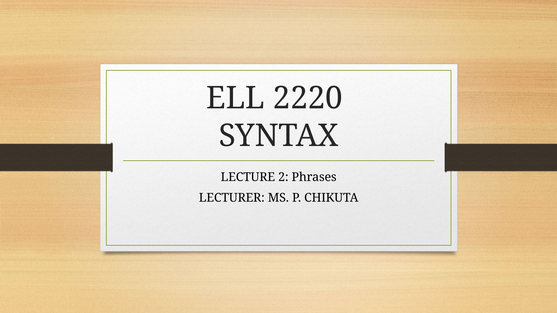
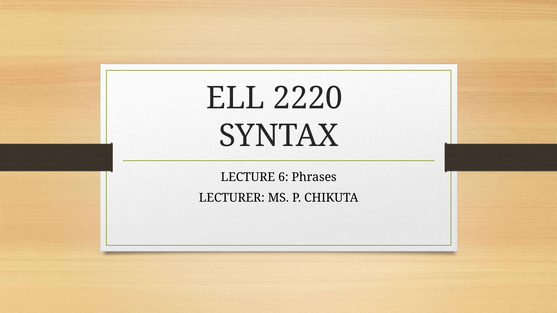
2: 2 -> 6
